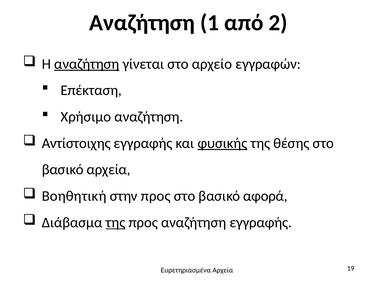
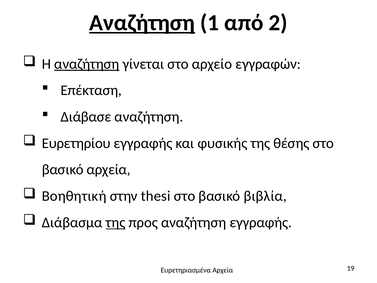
Αναζήτηση at (142, 23) underline: none -> present
Χρήσιμο: Χρήσιμο -> Διάβασε
Αντίστοιχης: Αντίστοιχης -> Ευρετηρίου
φυσικής underline: present -> none
στην προς: προς -> thesi
αφορά: αφορά -> βιβλία
